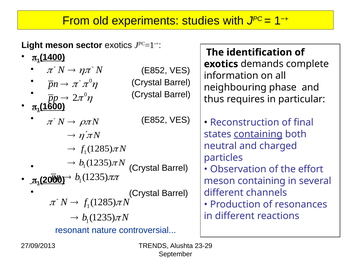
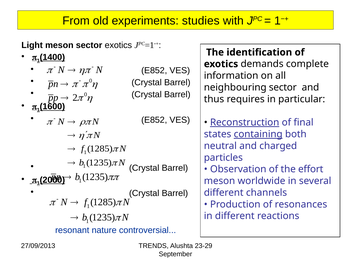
neighbouring phase: phase -> sector
Reconstruction underline: none -> present
meson containing: containing -> worldwide
